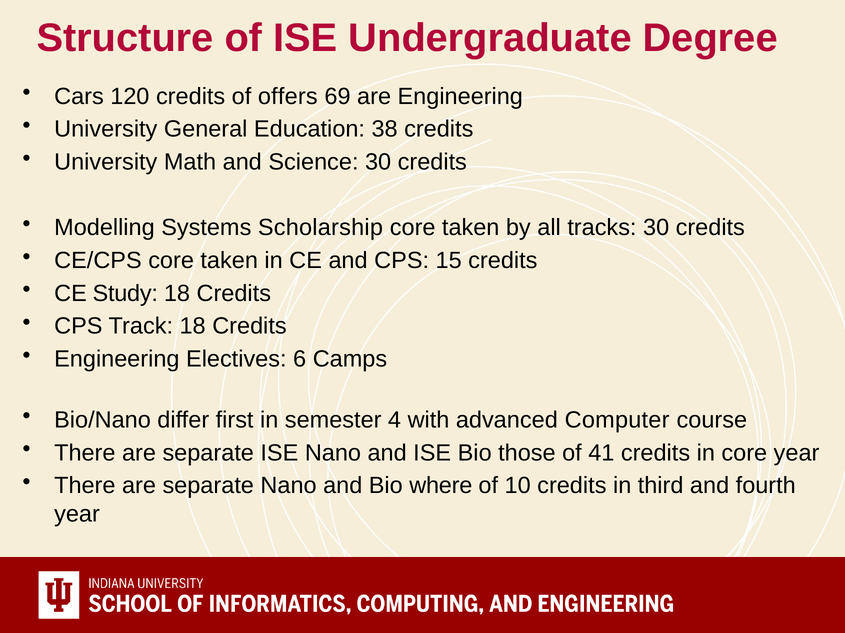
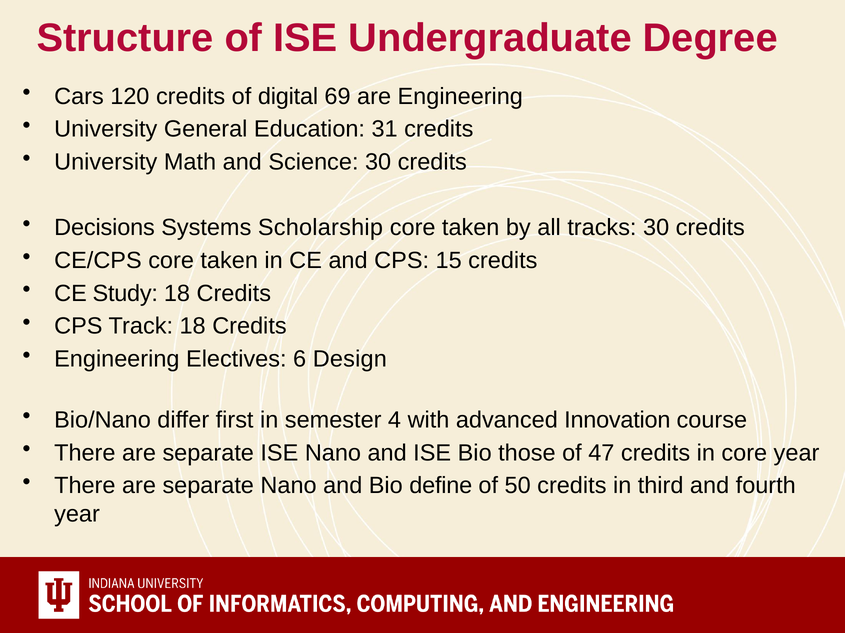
offers: offers -> digital
38: 38 -> 31
Modelling: Modelling -> Decisions
Camps: Camps -> Design
Computer: Computer -> Innovation
41: 41 -> 47
where: where -> define
10: 10 -> 50
